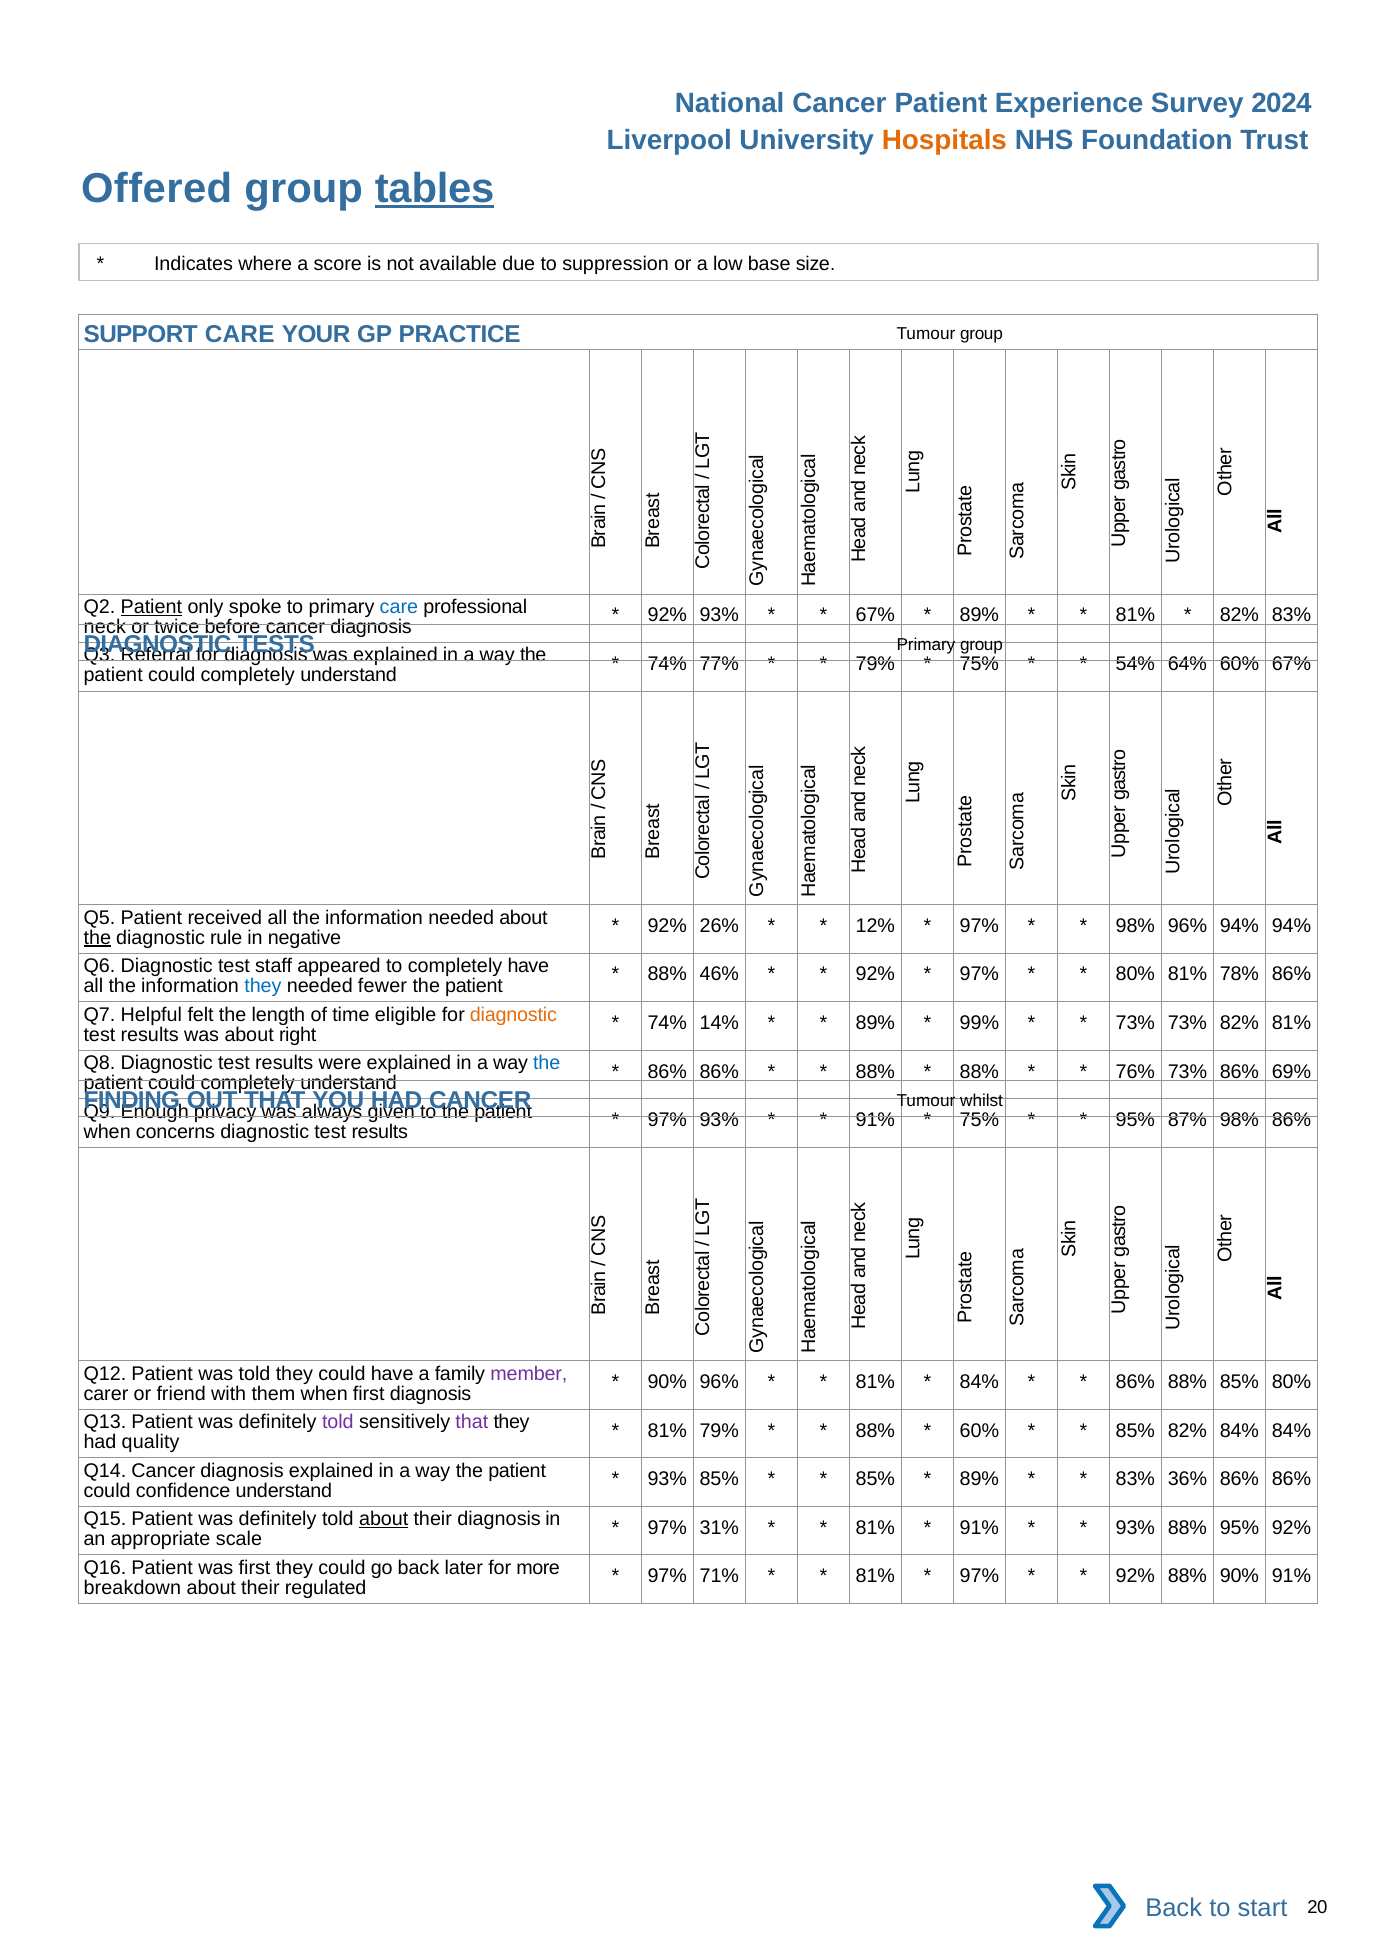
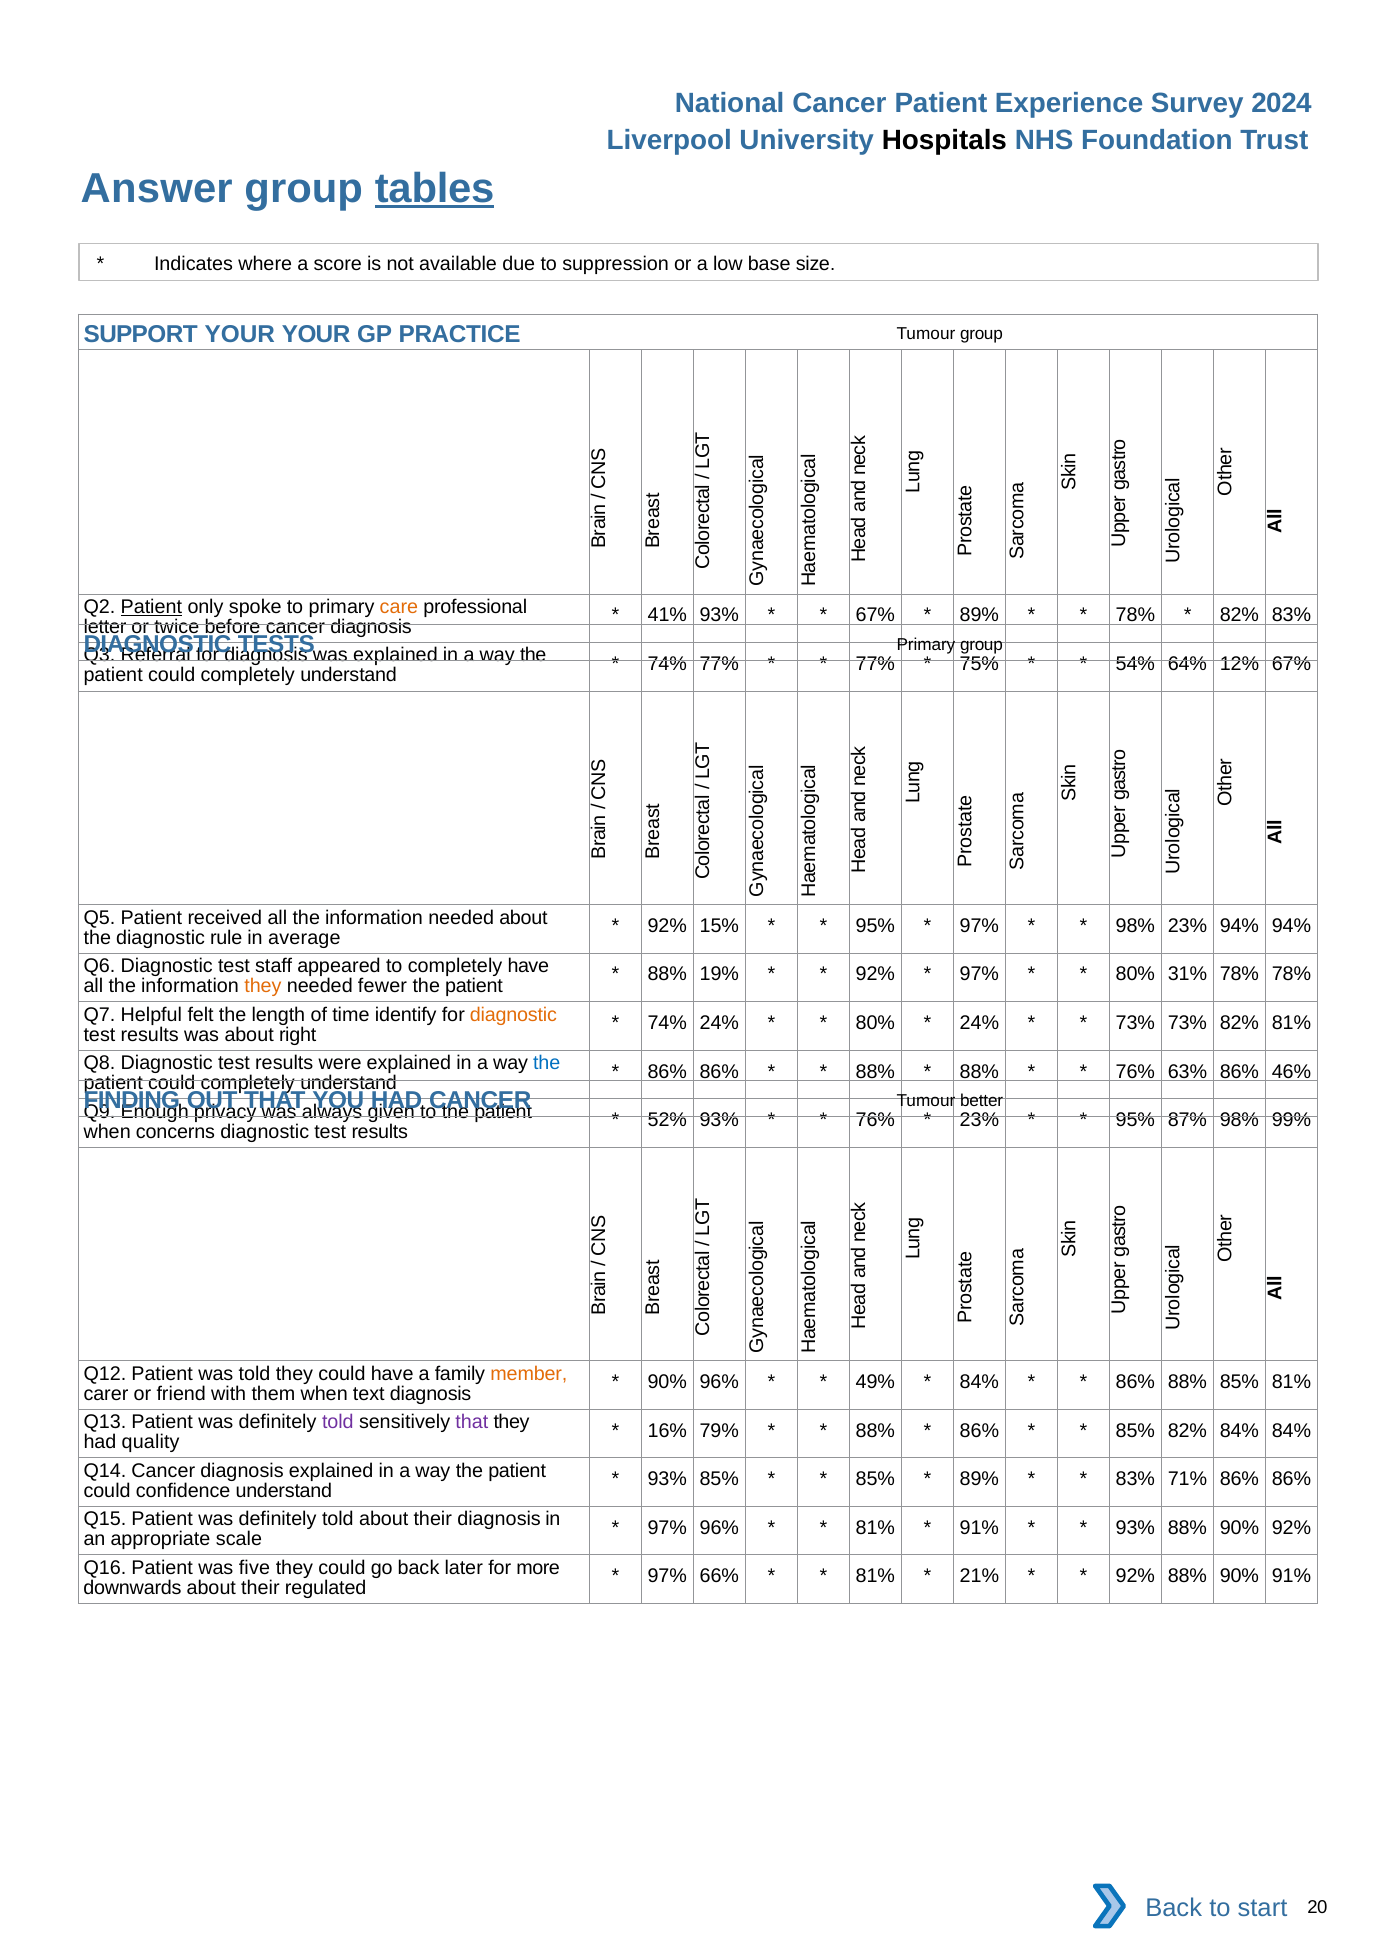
Hospitals colour: orange -> black
Offered: Offered -> Answer
SUPPORT CARE: CARE -> YOUR
care at (399, 607) colour: blue -> orange
92% at (667, 615): 92% -> 41%
81% at (1135, 615): 81% -> 78%
neck: neck -> letter
79% at (875, 664): 79% -> 77%
64% 60%: 60% -> 12%
26%: 26% -> 15%
12% at (875, 926): 12% -> 95%
98% 96%: 96% -> 23%
the at (97, 937) underline: present -> none
negative: negative -> average
46%: 46% -> 19%
80% 81%: 81% -> 31%
78% 86%: 86% -> 78%
they at (263, 986) colour: blue -> orange
eligible: eligible -> identify
74% 14%: 14% -> 24%
89% at (875, 1023): 89% -> 80%
99% at (979, 1023): 99% -> 24%
76% 73%: 73% -> 63%
69%: 69% -> 46%
whilst: whilst -> better
97% at (667, 1120): 97% -> 52%
91% at (875, 1120): 91% -> 76%
75% at (979, 1120): 75% -> 23%
98% 86%: 86% -> 99%
member colour: purple -> orange
81% at (875, 1382): 81% -> 49%
85% 80%: 80% -> 81%
when first: first -> text
81% at (667, 1430): 81% -> 16%
60% at (979, 1430): 60% -> 86%
36%: 36% -> 71%
about at (384, 1519) underline: present -> none
97% 31%: 31% -> 96%
93% 88% 95%: 95% -> 90%
was first: first -> five
71%: 71% -> 66%
97% at (979, 1576): 97% -> 21%
breakdown: breakdown -> downwards
